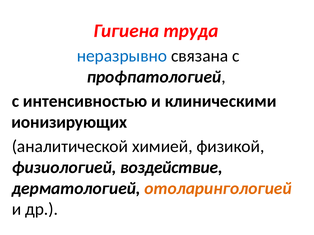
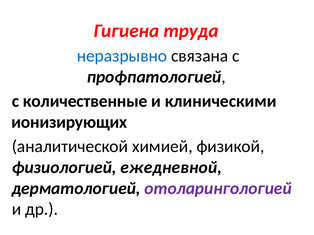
интенсивностью: интенсивностью -> количественные
воздействие: воздействие -> ежедневной
отоларингологией colour: orange -> purple
